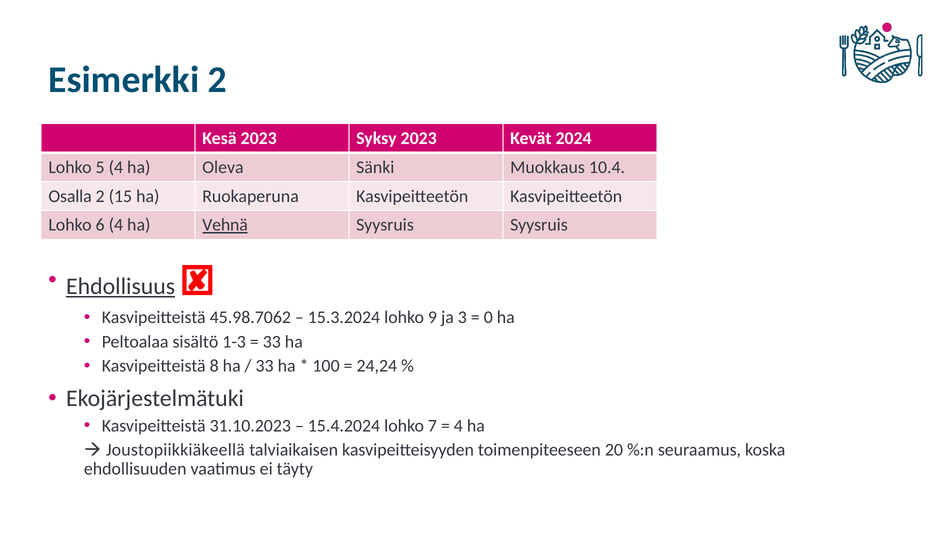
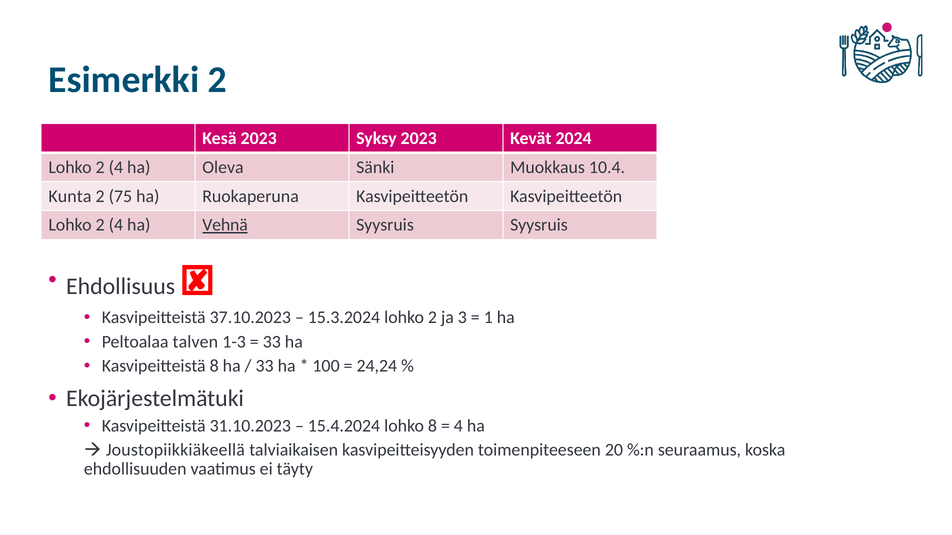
5 at (100, 167): 5 -> 2
Osalla: Osalla -> Kunta
15: 15 -> 75
6 at (100, 225): 6 -> 2
Ehdollisuus underline: present -> none
45.98.7062: 45.98.7062 -> 37.10.2023
15.3.2024 lohko 9: 9 -> 2
0: 0 -> 1
sisältö: sisältö -> talven
lohko 7: 7 -> 8
